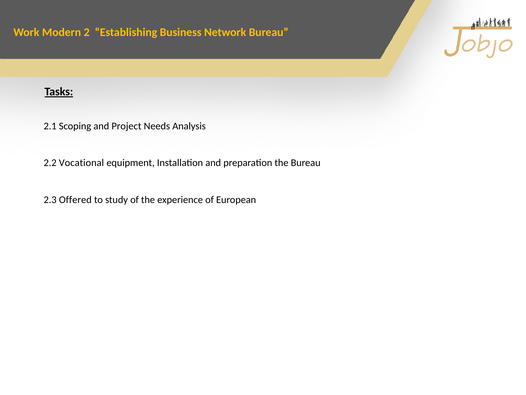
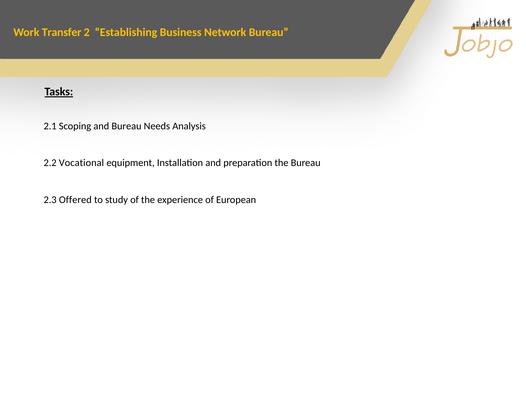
Modern: Modern -> Transfer
and Project: Project -> Bureau
